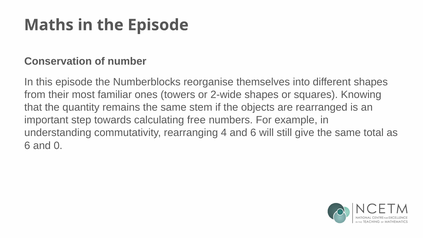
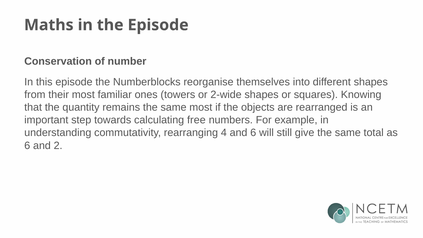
same stem: stem -> most
0: 0 -> 2
